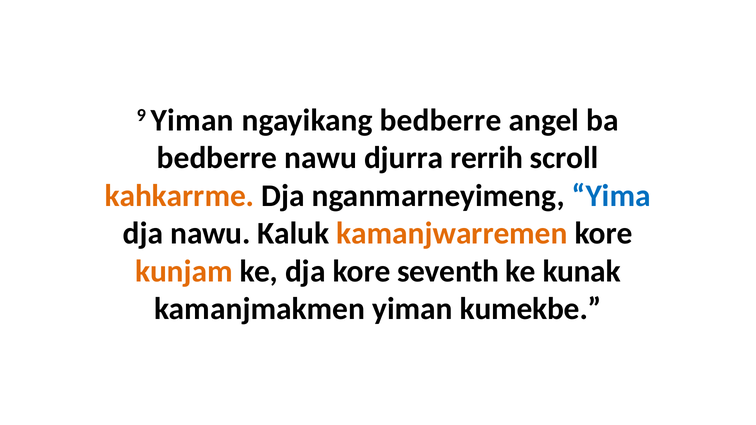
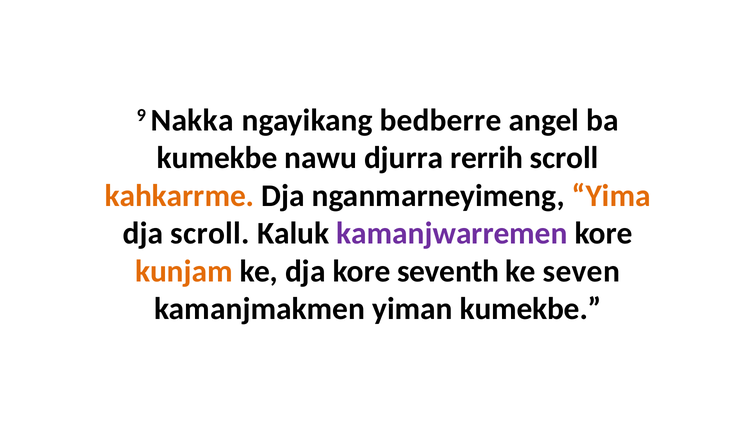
9 Yiman: Yiman -> Nakka
bedberre at (217, 158): bedberre -> kumekbe
Yima colour: blue -> orange
dja nawu: nawu -> scroll
kamanjwarremen colour: orange -> purple
kunak: kunak -> seven
